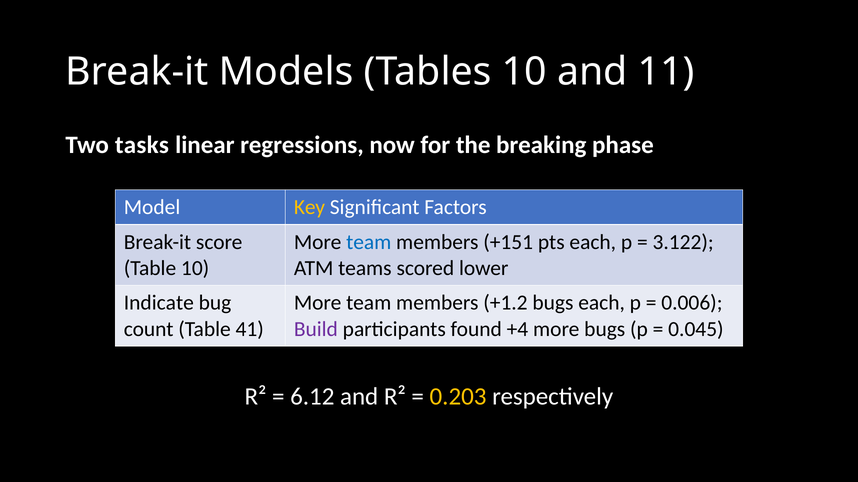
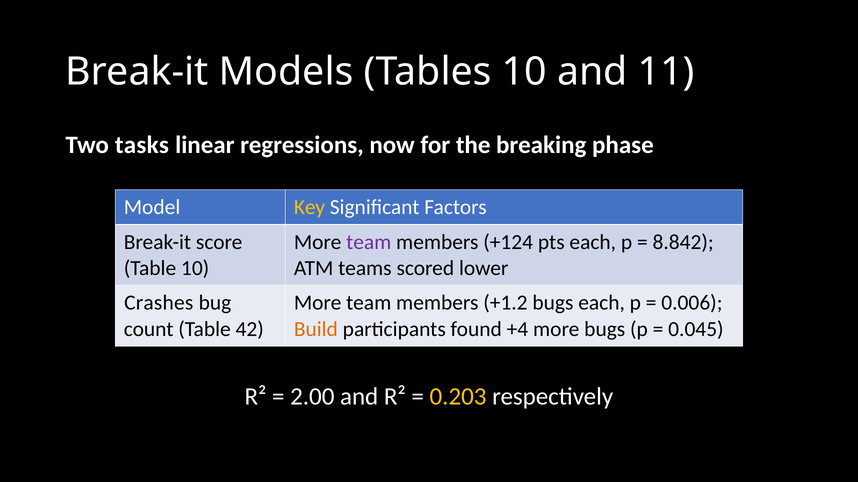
team at (369, 242) colour: blue -> purple
+151: +151 -> +124
3.122: 3.122 -> 8.842
Indicate: Indicate -> Crashes
41: 41 -> 42
Build colour: purple -> orange
6.12: 6.12 -> 2.00
